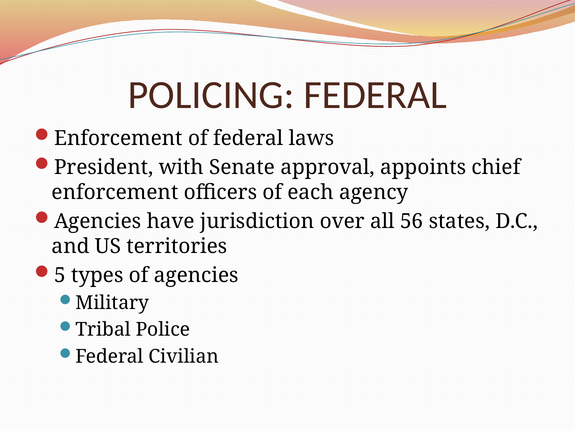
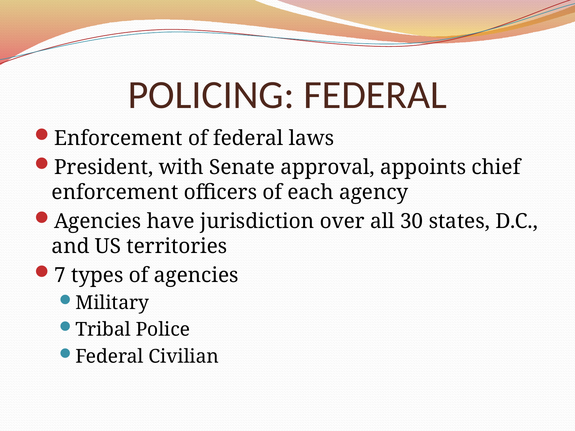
56: 56 -> 30
5: 5 -> 7
